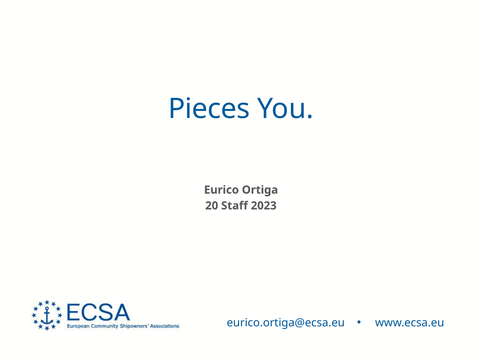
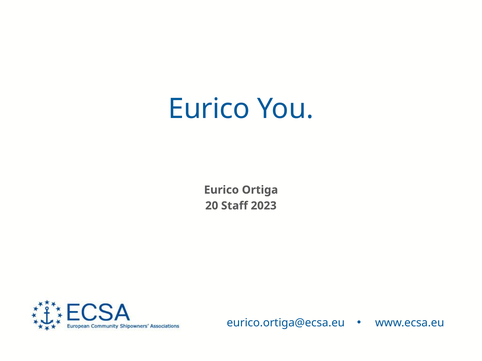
Pieces at (209, 109): Pieces -> Eurico
